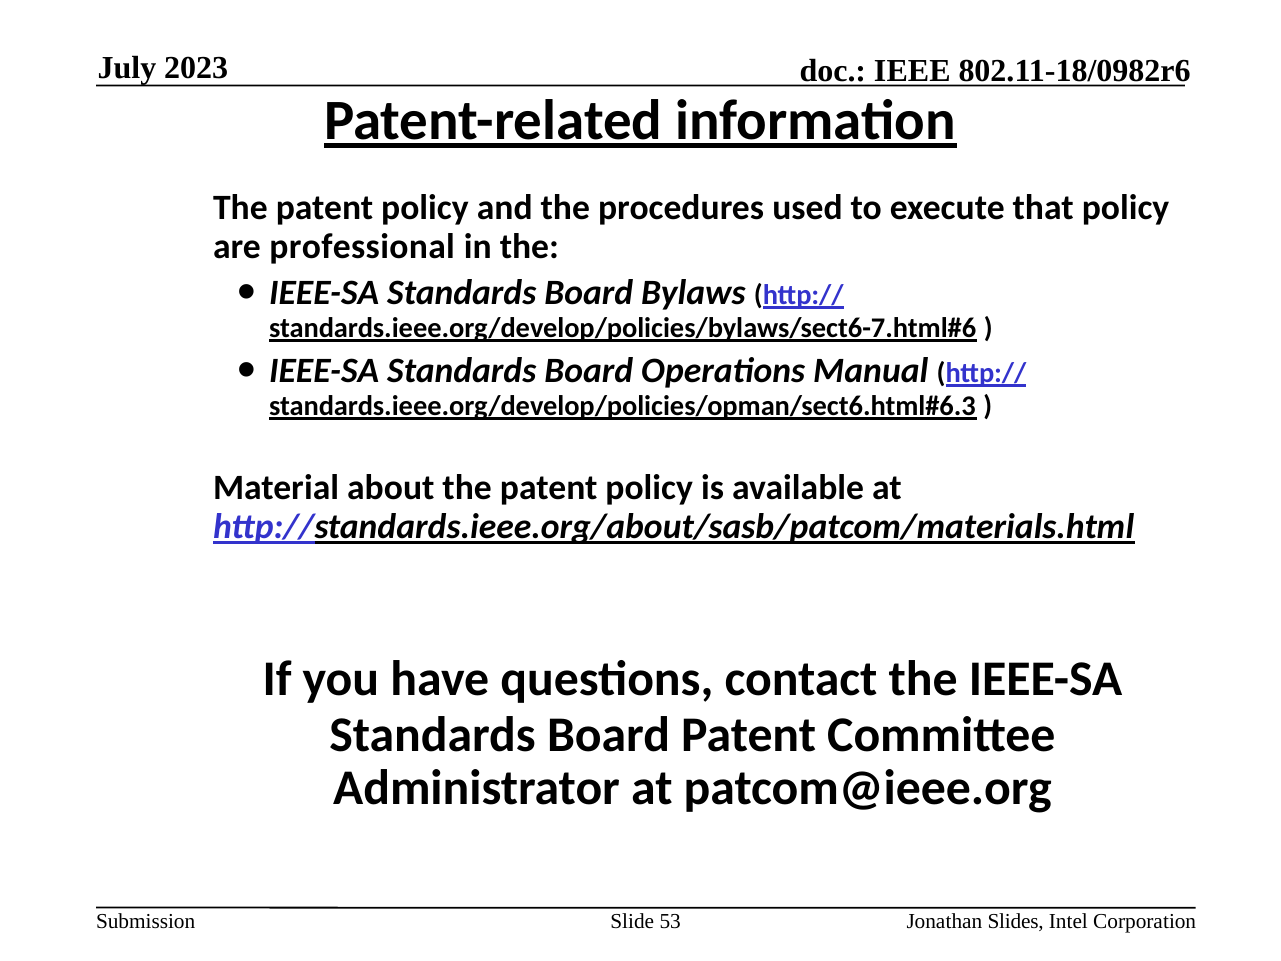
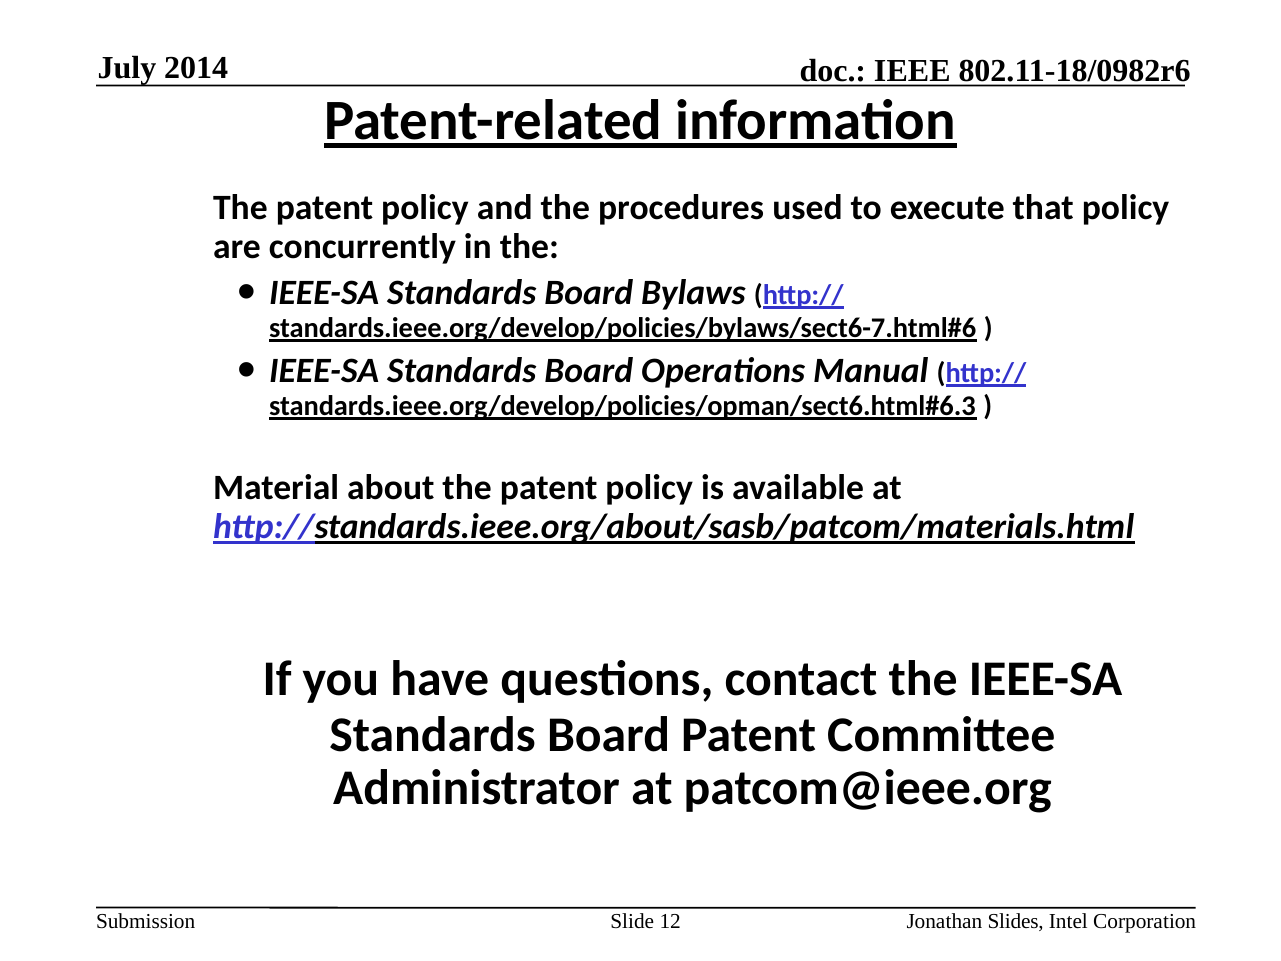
2023: 2023 -> 2014
professional: professional -> concurrently
53: 53 -> 12
